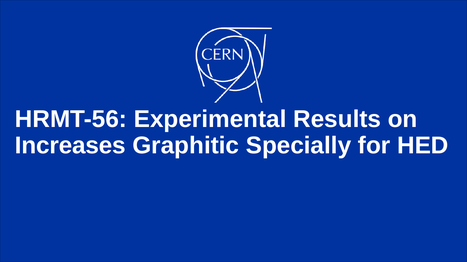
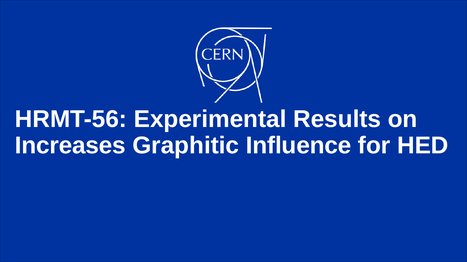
Specially: Specially -> Influence
